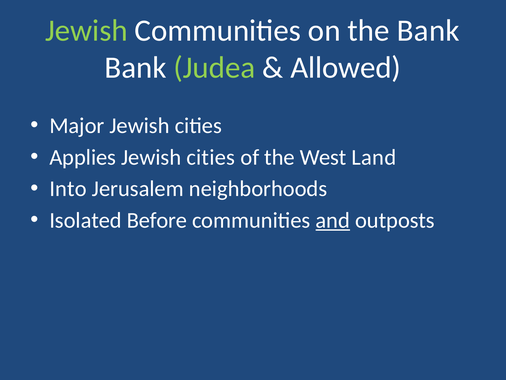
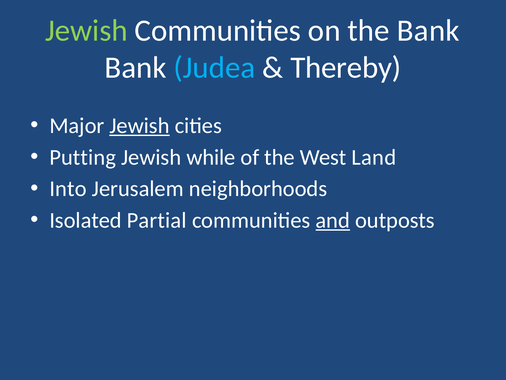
Judea colour: light green -> light blue
Allowed: Allowed -> Thereby
Jewish at (140, 126) underline: none -> present
Applies: Applies -> Putting
cities at (211, 157): cities -> while
Before: Before -> Partial
